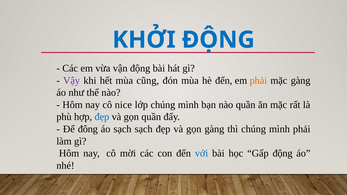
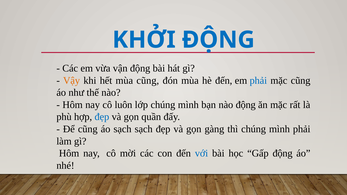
Vậy colour: purple -> orange
phải at (258, 81) colour: orange -> blue
mặc gàng: gàng -> cũng
nice: nice -> luôn
nào quần: quần -> động
Để đông: đông -> cũng
